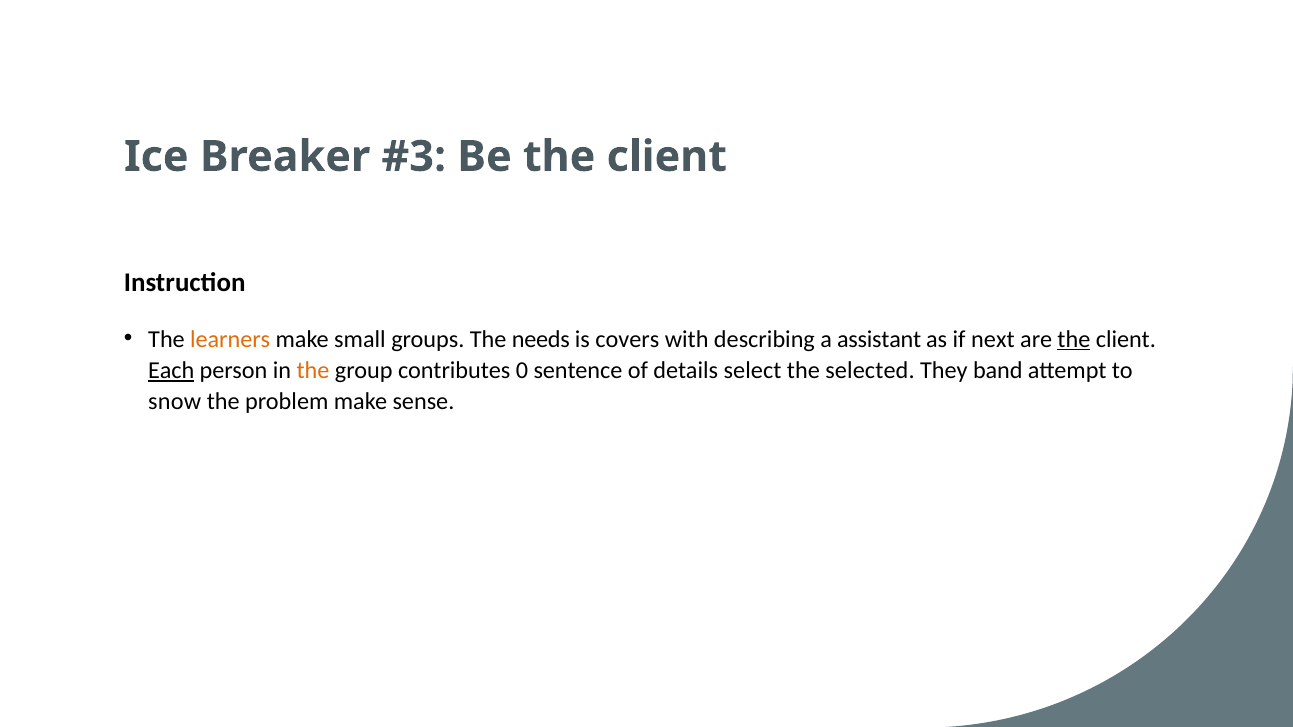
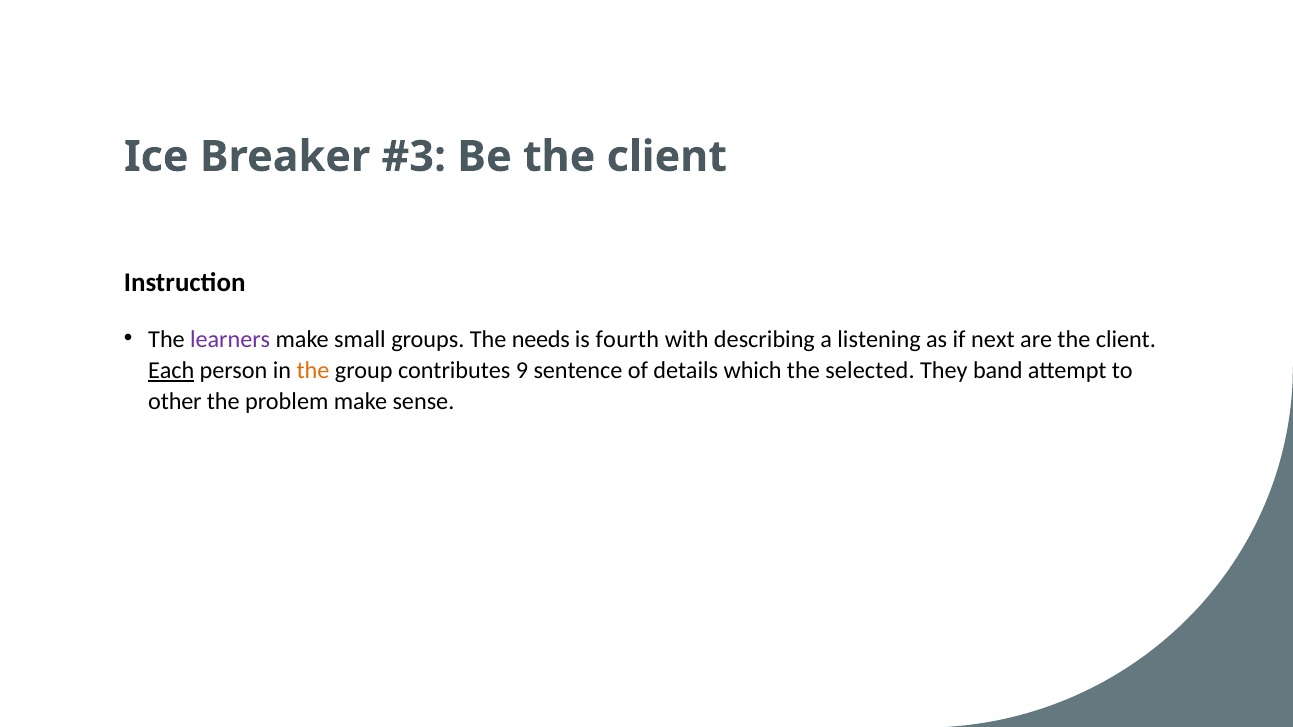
learners colour: orange -> purple
covers: covers -> fourth
assistant: assistant -> listening
the at (1074, 339) underline: present -> none
0: 0 -> 9
select: select -> which
snow: snow -> other
